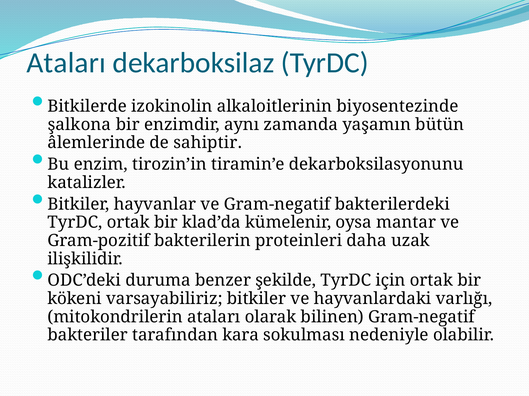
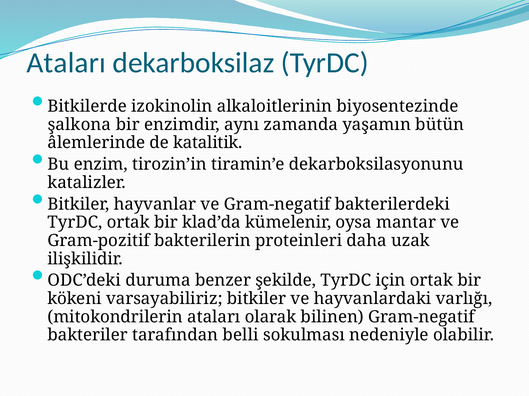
sahiptir: sahiptir -> katalitik
kara: kara -> belli
